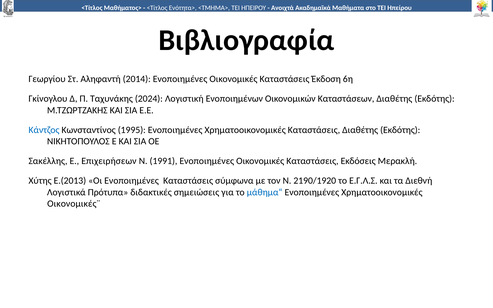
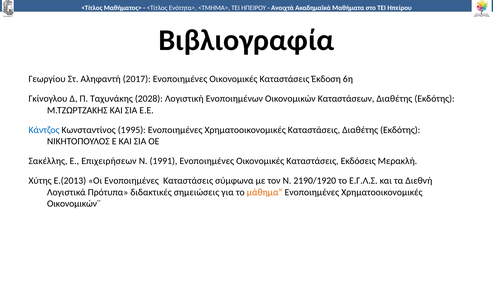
2014: 2014 -> 2017
2024: 2024 -> 2028
μάθημα“ colour: blue -> orange
Οικονομικές¨: Οικονομικές¨ -> Οικονομικών¨
